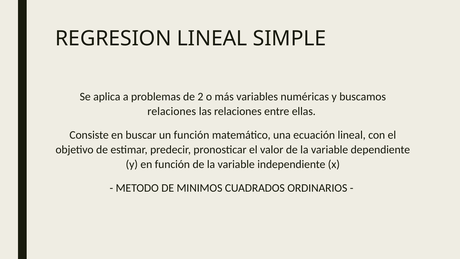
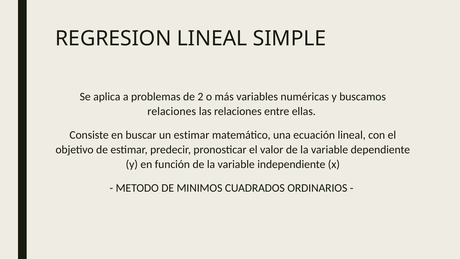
un función: función -> estimar
